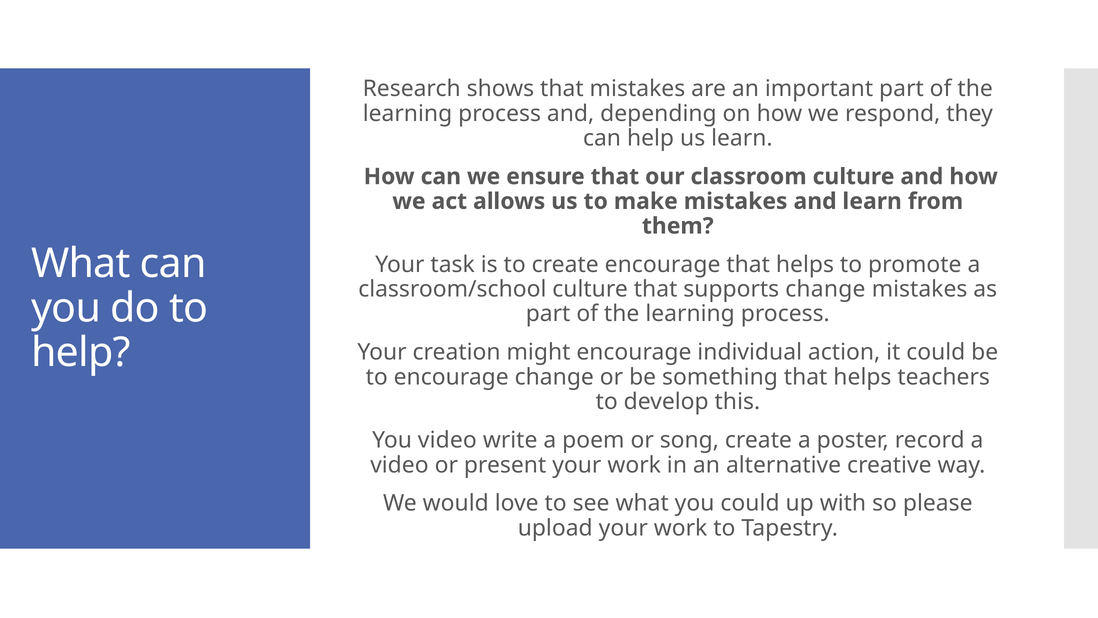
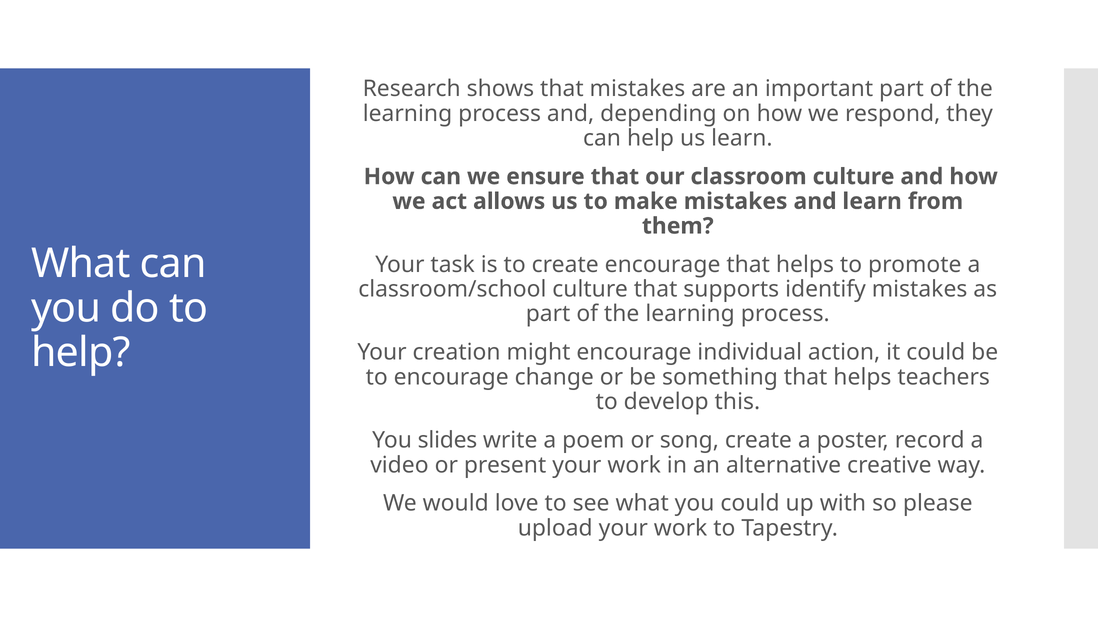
supports change: change -> identify
You video: video -> slides
